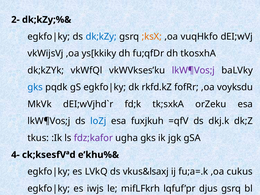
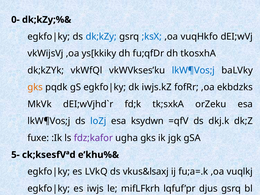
2-: 2- -> 0-
;ksX colour: orange -> blue
lkW¶Vos;j at (193, 70) colour: purple -> blue
gks at (35, 87) colour: blue -> orange
rkfd.kZ: rkfd.kZ -> iwjs.kZ
voyksdu: voyksdu -> ekbdzks
fuxjkuh: fuxjkuh -> ksydwn
tkus: tkus -> fuxe
4-: 4- -> 5-
cukus: cukus -> vuqlkj
